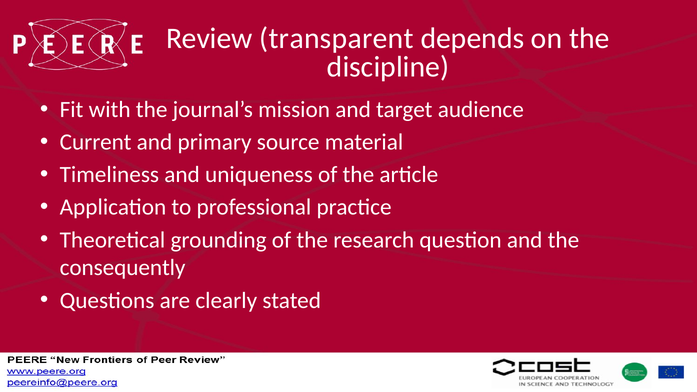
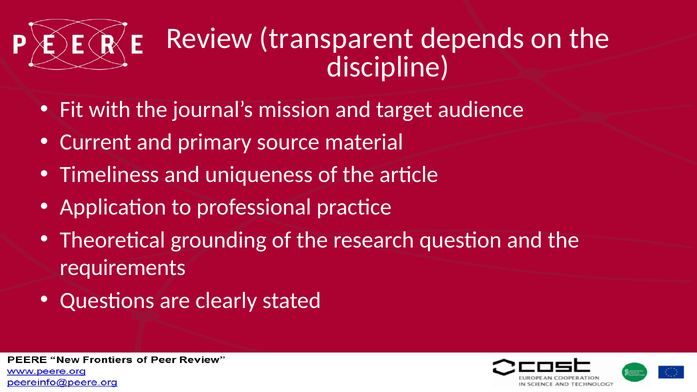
consequently: consequently -> requirements
